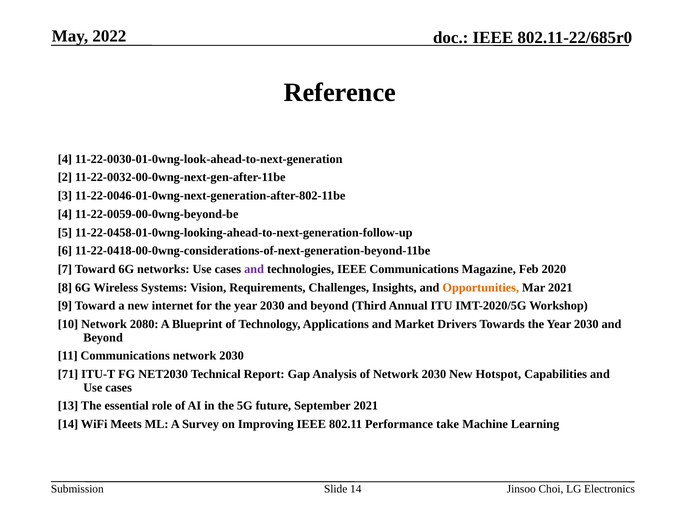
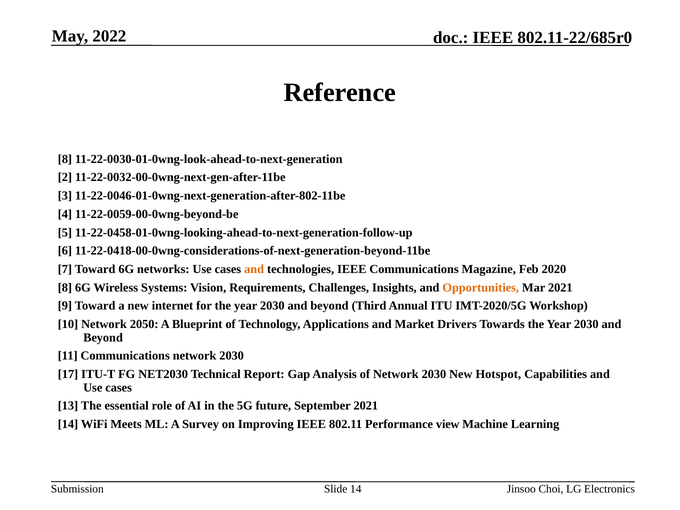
4 at (65, 159): 4 -> 8
and at (254, 269) colour: purple -> orange
2080: 2080 -> 2050
71: 71 -> 17
take: take -> view
